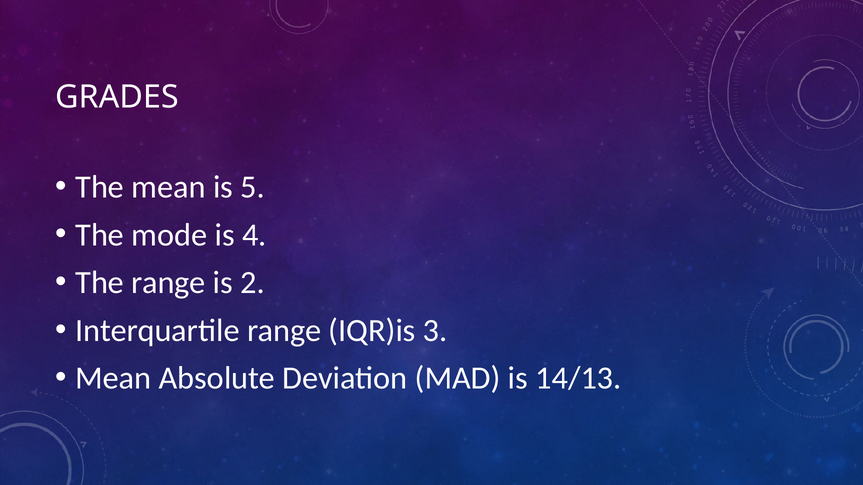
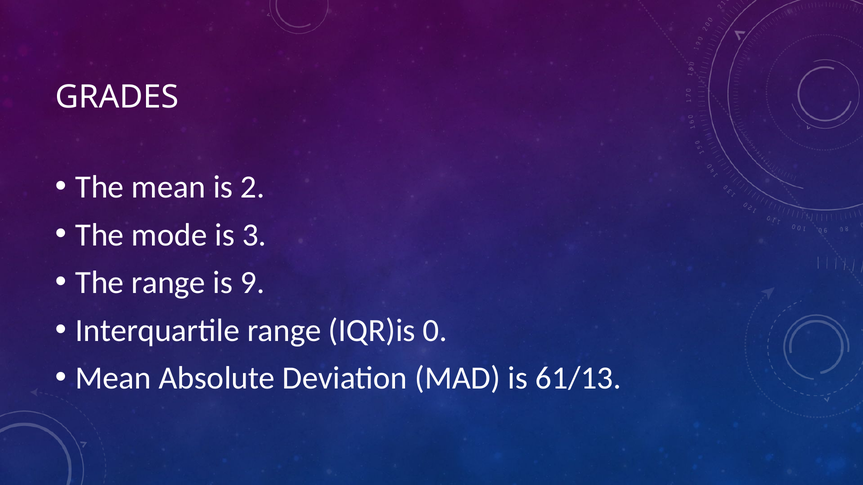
5: 5 -> 2
4: 4 -> 3
2: 2 -> 9
3: 3 -> 0
14/13: 14/13 -> 61/13
